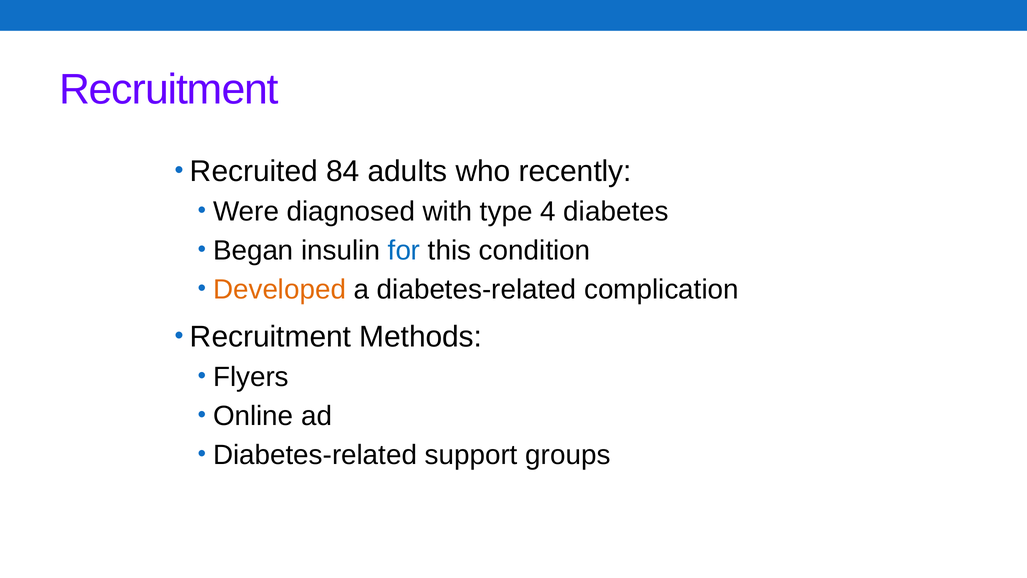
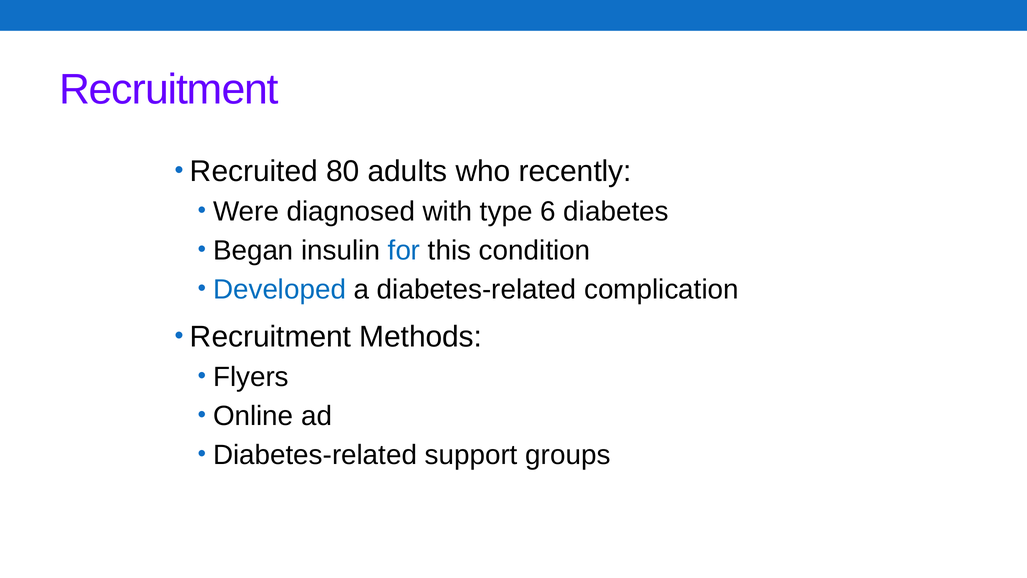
84: 84 -> 80
4: 4 -> 6
Developed colour: orange -> blue
